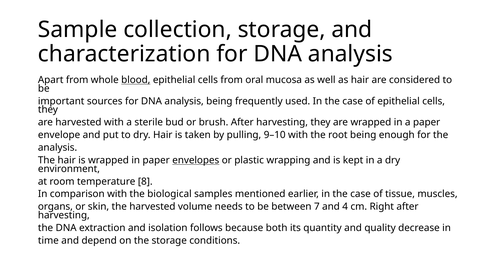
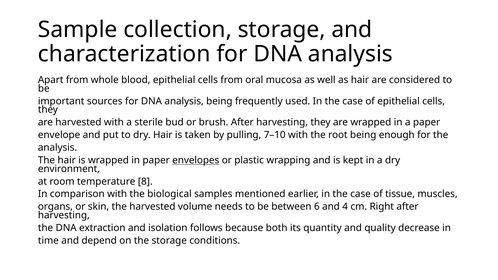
blood underline: present -> none
9–10: 9–10 -> 7–10
7: 7 -> 6
